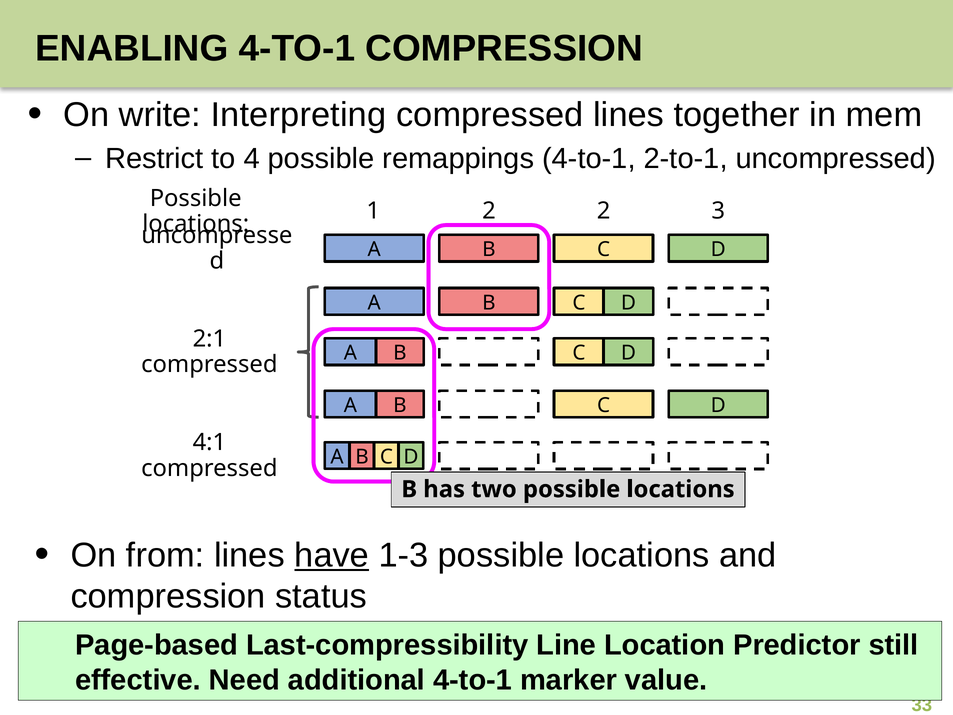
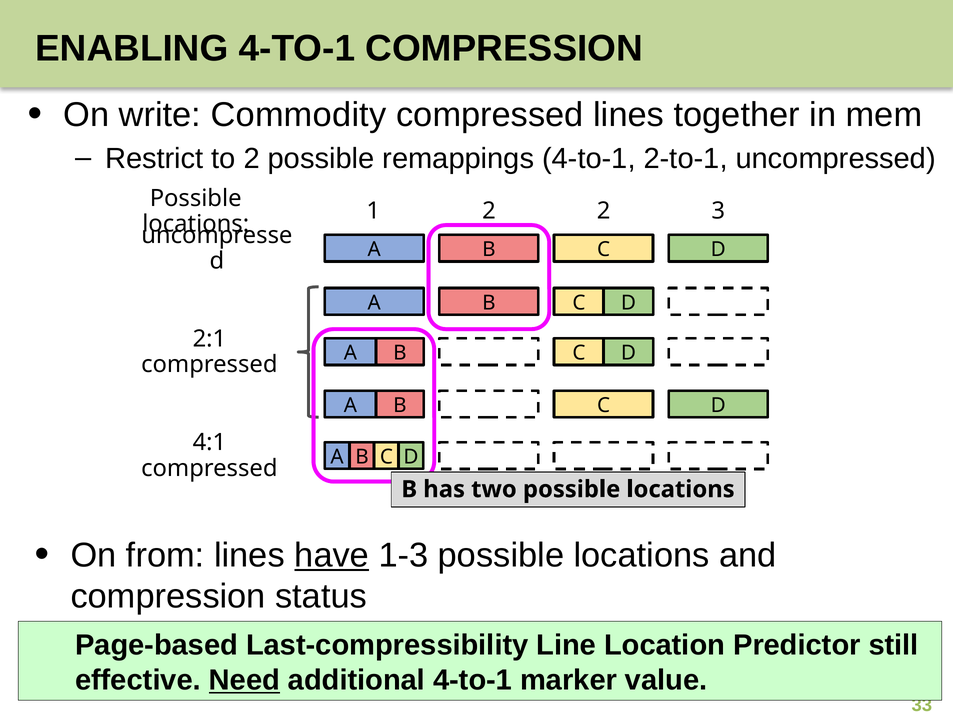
Interpreting: Interpreting -> Commodity
to 4: 4 -> 2
Need underline: none -> present
